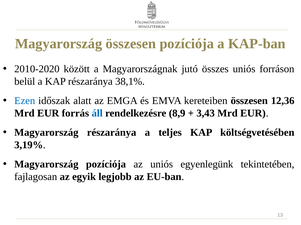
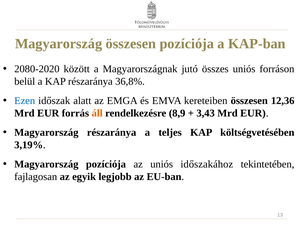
2010-2020: 2010-2020 -> 2080-2020
38,1%: 38,1% -> 36,8%
áll colour: blue -> orange
egyenlegünk: egyenlegünk -> időszakához
